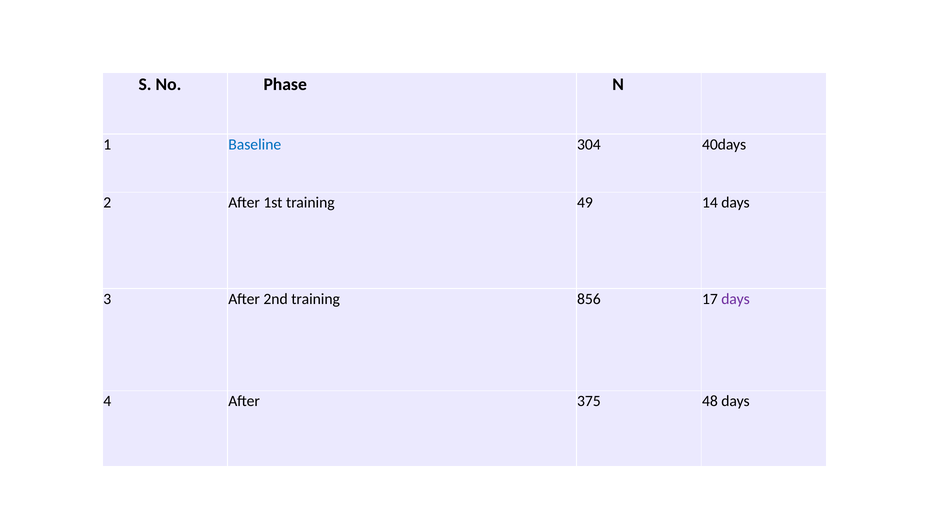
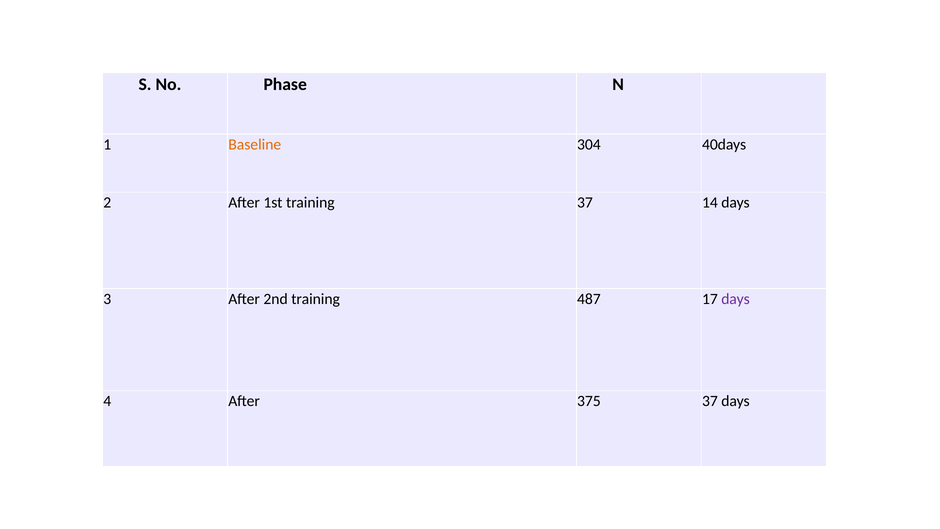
Baseline colour: blue -> orange
training 49: 49 -> 37
856: 856 -> 487
375 48: 48 -> 37
